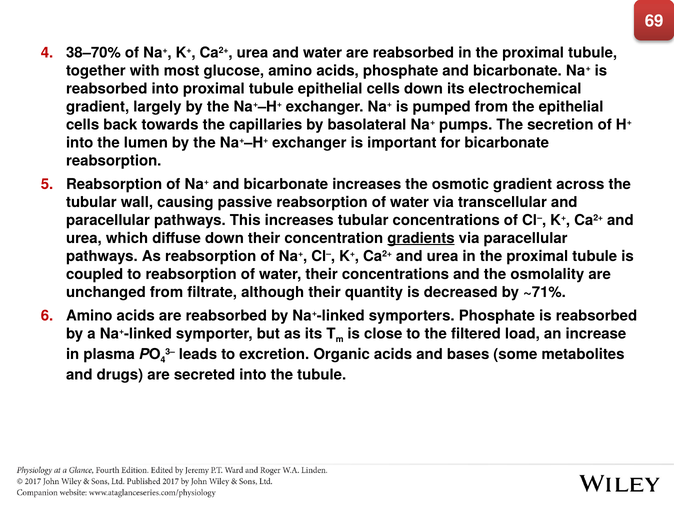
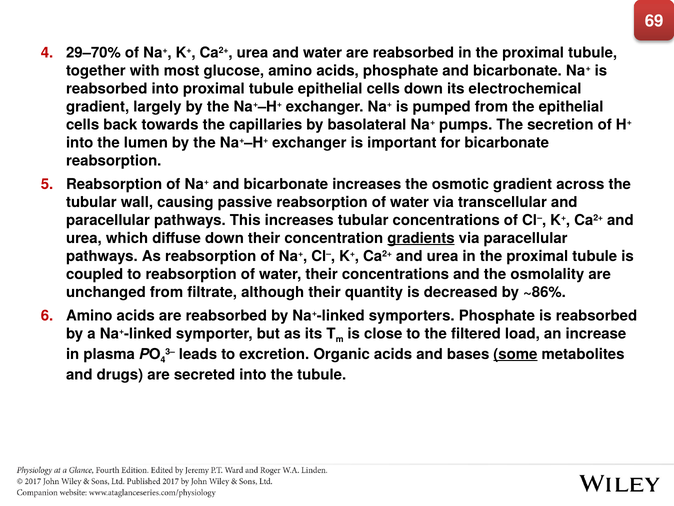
38–70%: 38–70% -> 29–70%
~71%: ~71% -> ~86%
some underline: none -> present
